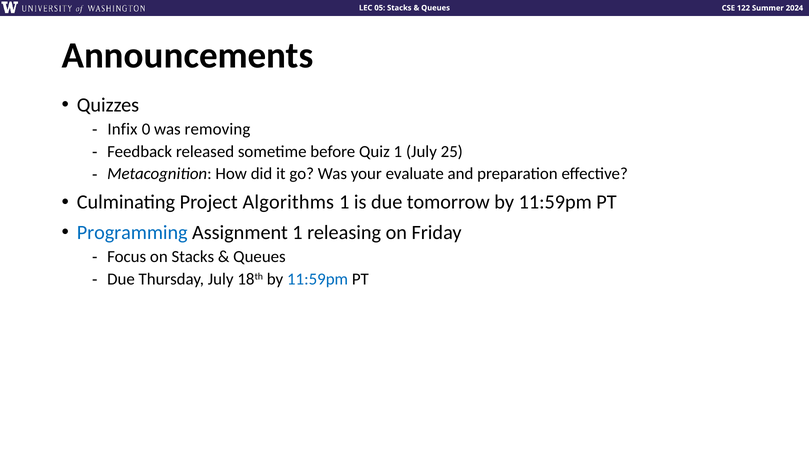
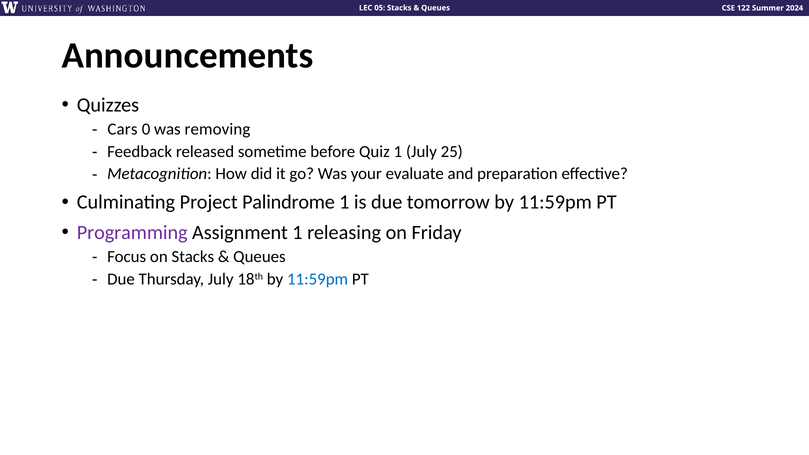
Infix: Infix -> Cars
Algorithms: Algorithms -> Palindrome
Programming colour: blue -> purple
